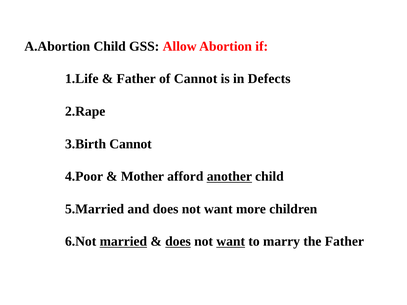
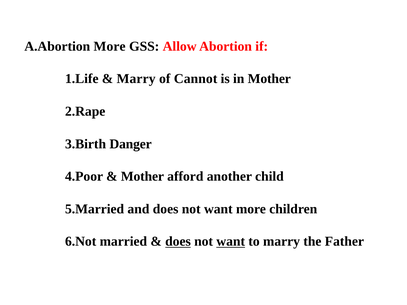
Child at (110, 46): Child -> More
Father at (136, 79): Father -> Marry
in Defects: Defects -> Mother
Cannot at (131, 144): Cannot -> Danger
another underline: present -> none
married underline: present -> none
